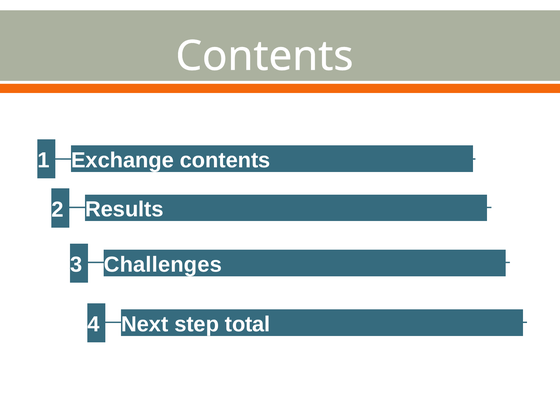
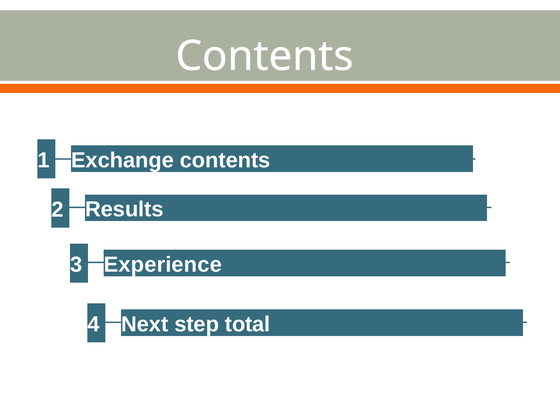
Challenges: Challenges -> Experience
